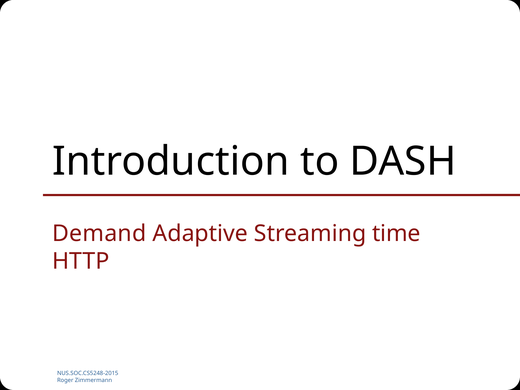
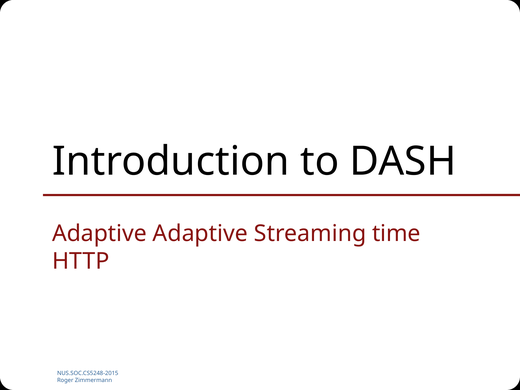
Demand at (99, 234): Demand -> Adaptive
